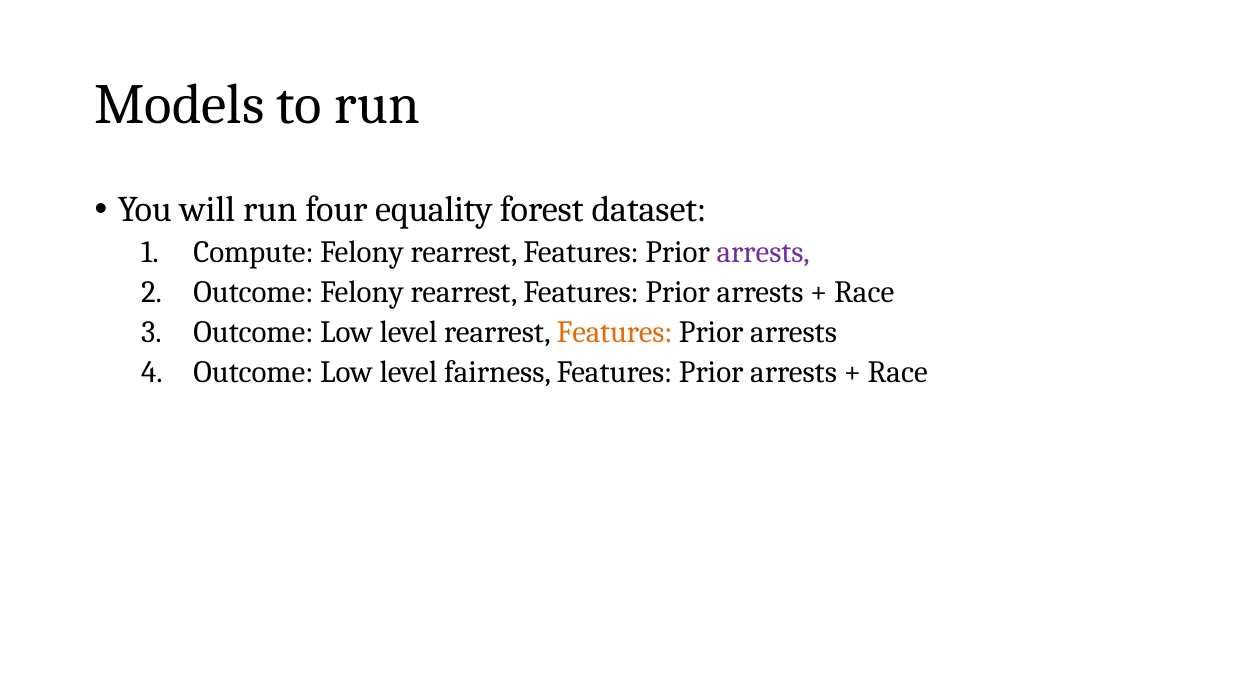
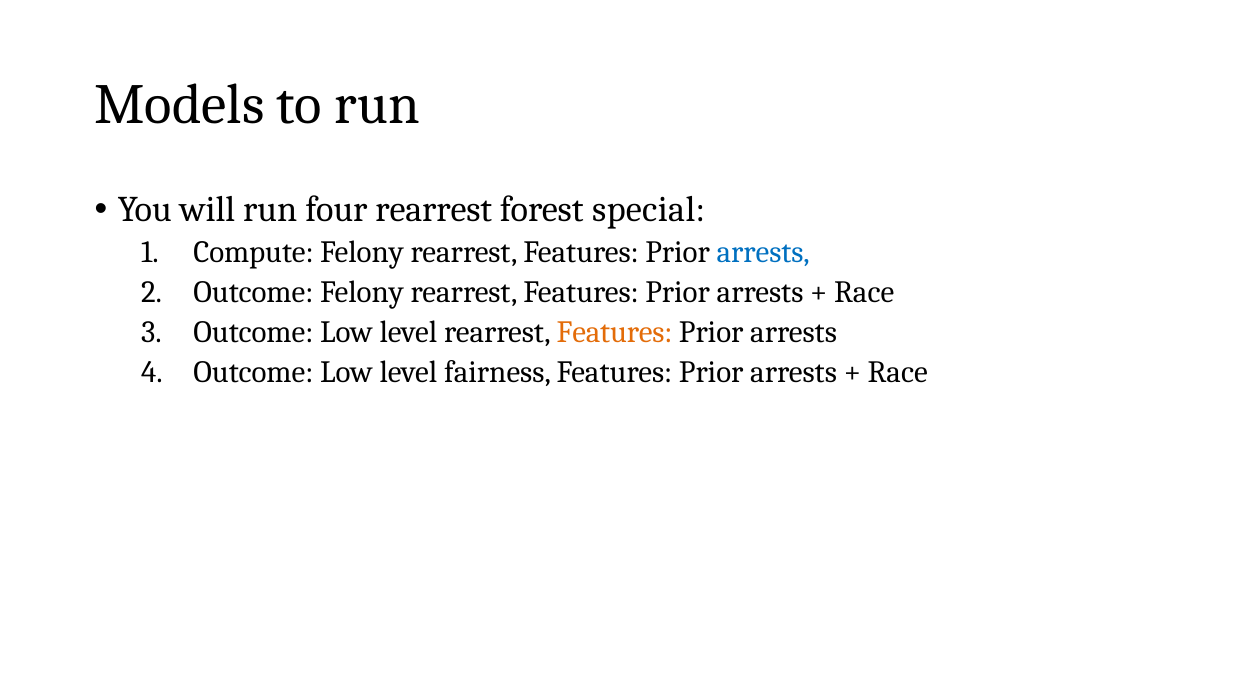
four equality: equality -> rearrest
dataset: dataset -> special
arrests at (763, 252) colour: purple -> blue
